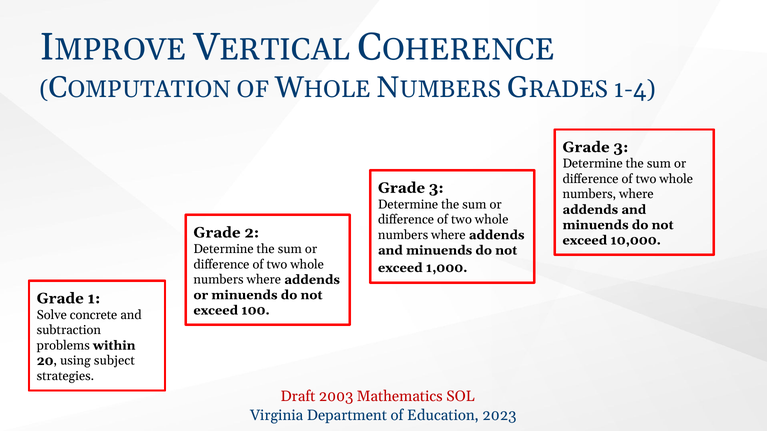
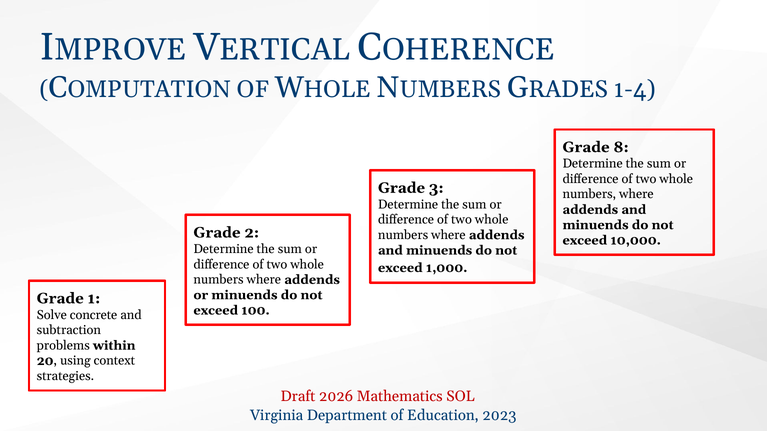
3 at (621, 147): 3 -> 8
subject: subject -> context
2003: 2003 -> 2026
